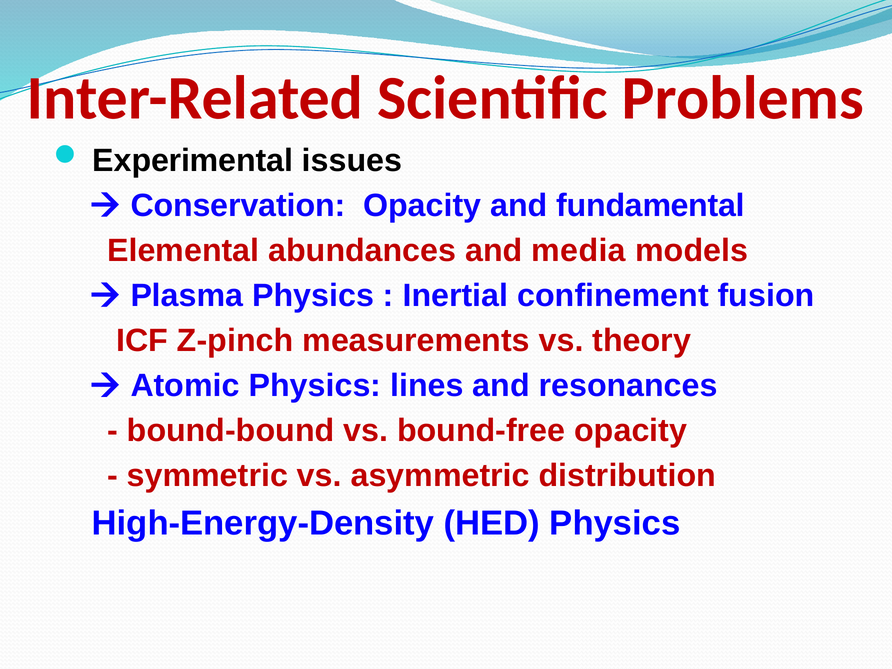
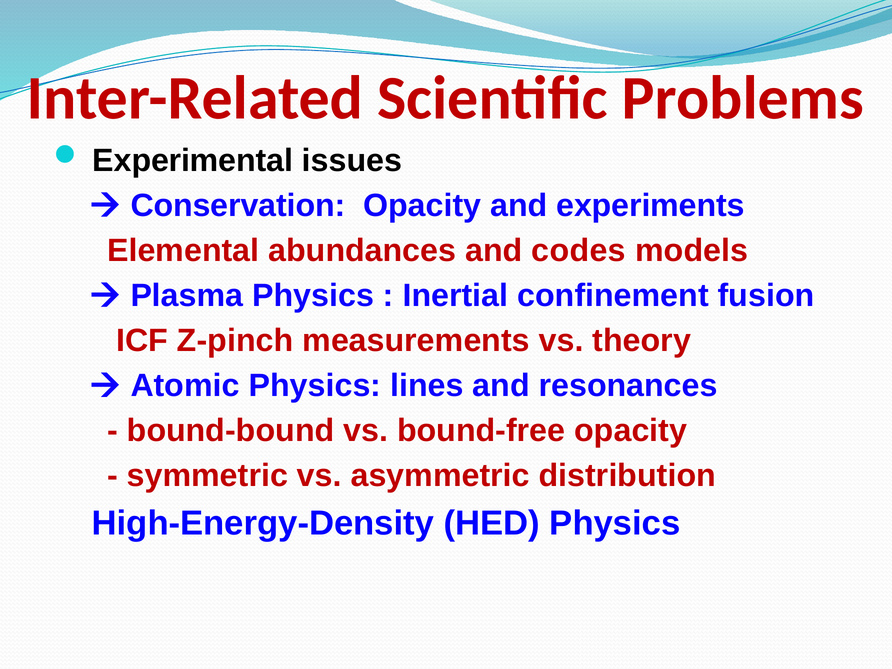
fundamental: fundamental -> experiments
media: media -> codes
